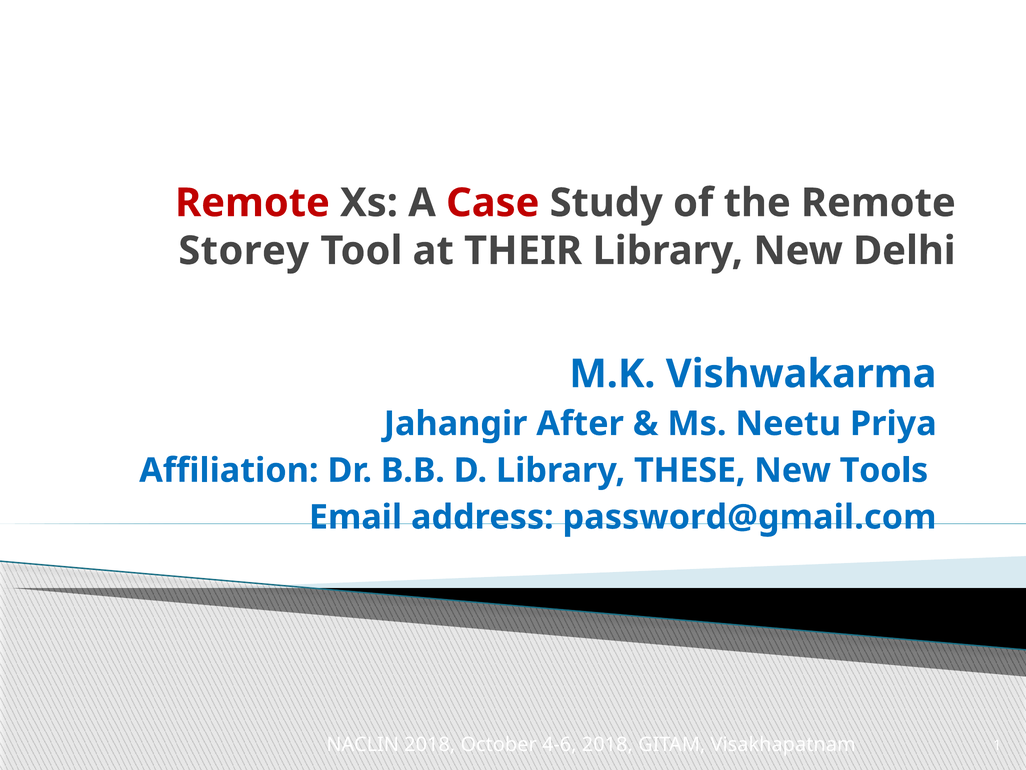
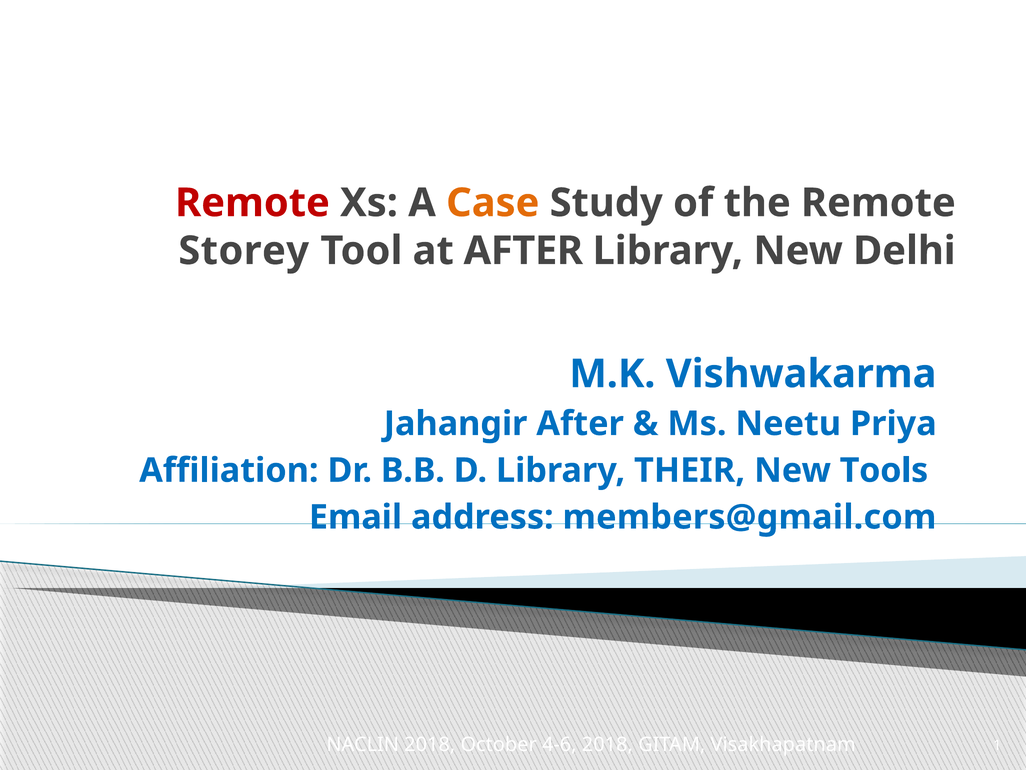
Case colour: red -> orange
at THEIR: THEIR -> AFTER
THESE: THESE -> THEIR
password@gmail.com: password@gmail.com -> members@gmail.com
